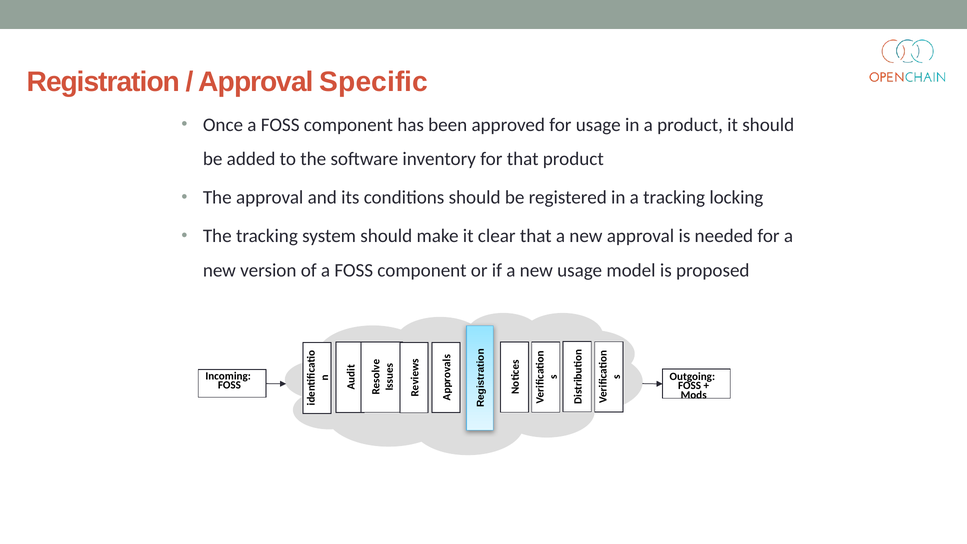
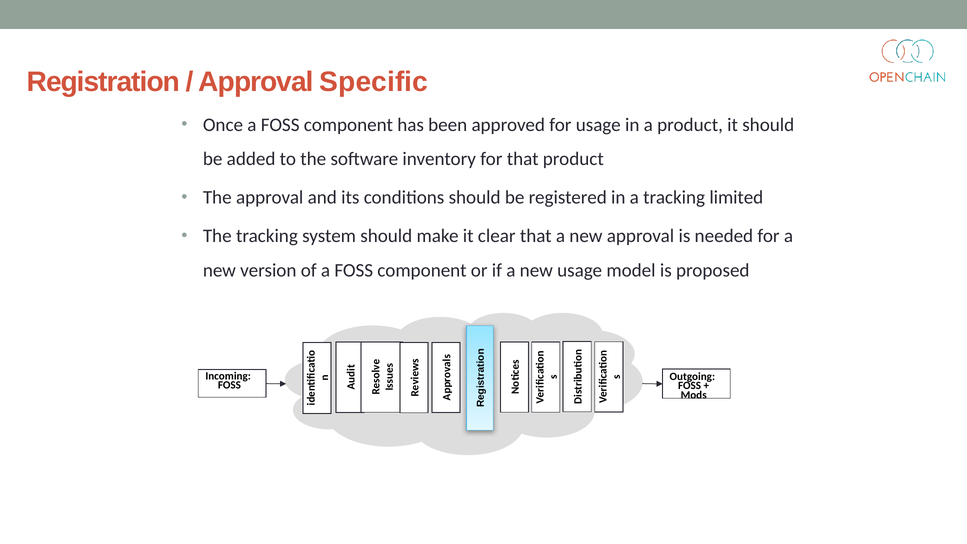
locking: locking -> limited
